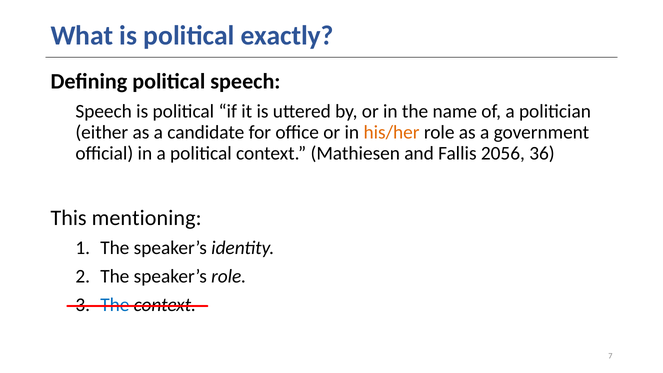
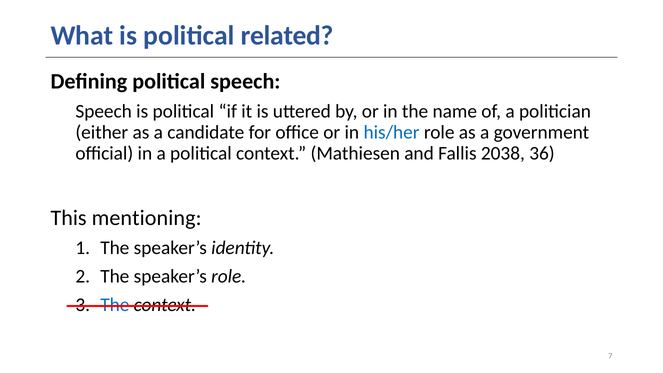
exactly: exactly -> related
his/her colour: orange -> blue
2056: 2056 -> 2038
